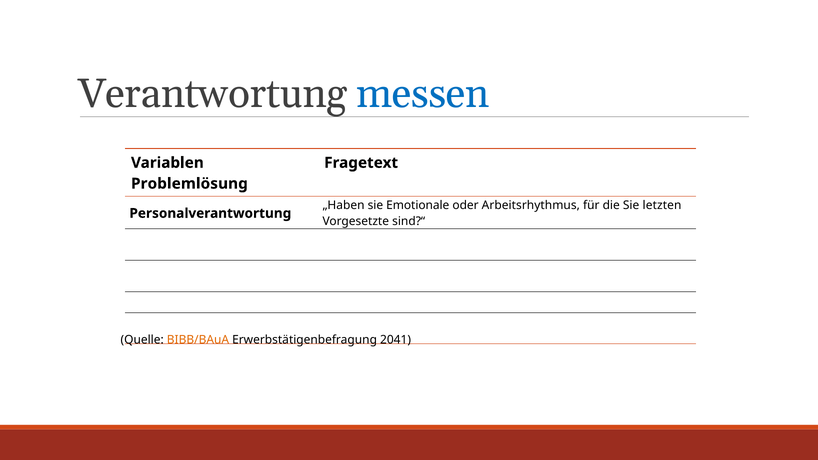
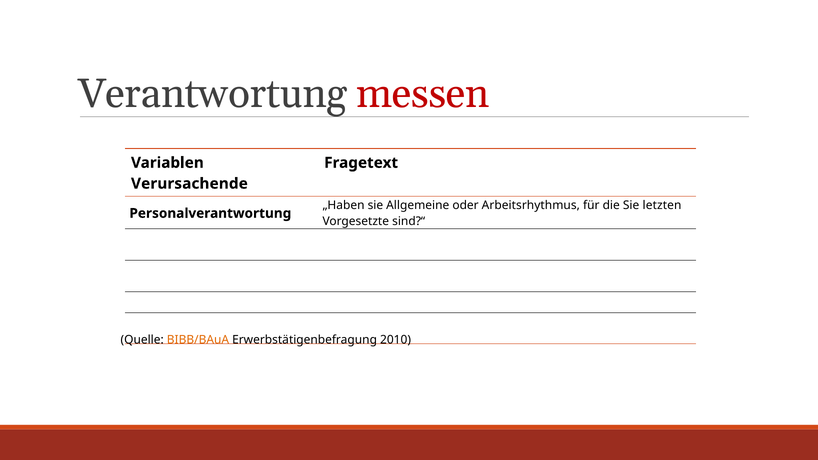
messen colour: blue -> red
Problemlösung: Problemlösung -> Verursachende
Emotionale: Emotionale -> Allgemeine
2041: 2041 -> 2010
